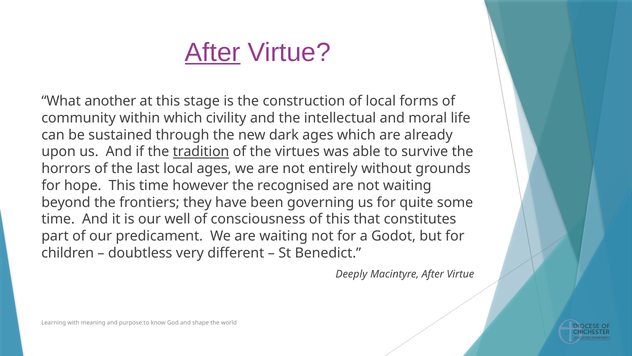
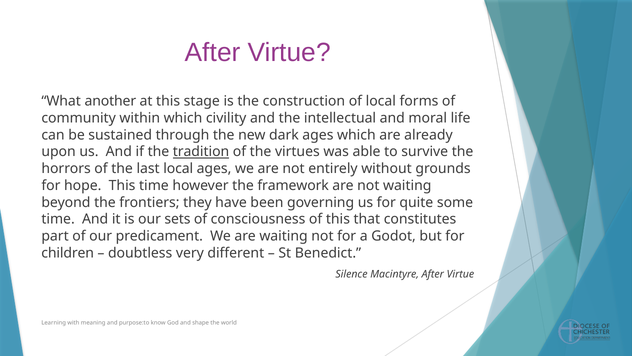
After at (213, 52) underline: present -> none
recognised: recognised -> framework
well: well -> sets
Deeply: Deeply -> Silence
